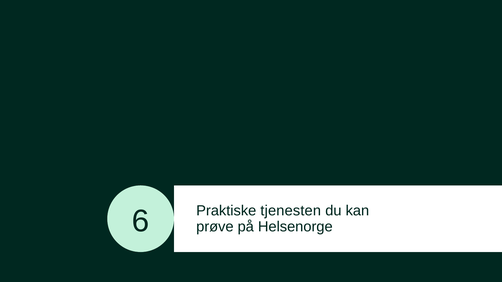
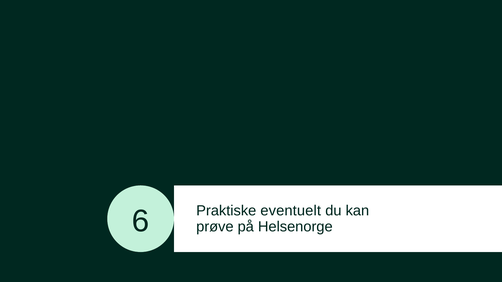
tjenesten: tjenesten -> eventuelt
